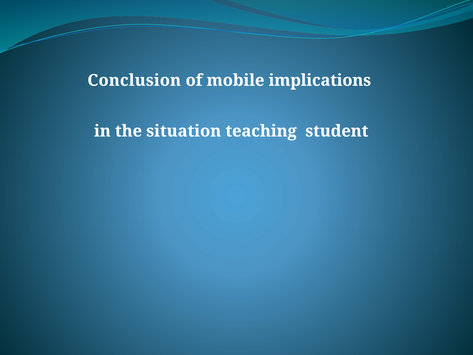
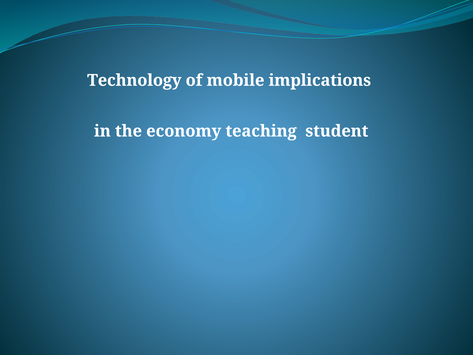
Conclusion: Conclusion -> Technology
situation: situation -> economy
